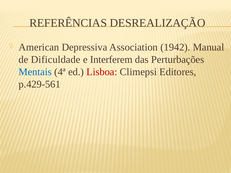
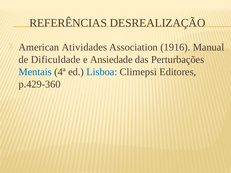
Depressiva: Depressiva -> Atividades
1942: 1942 -> 1916
Interferem: Interferem -> Ansiedade
Lisboa colour: red -> blue
p.429-561: p.429-561 -> p.429-360
